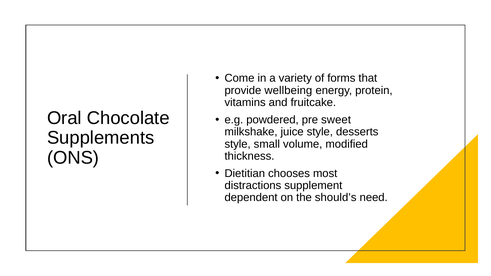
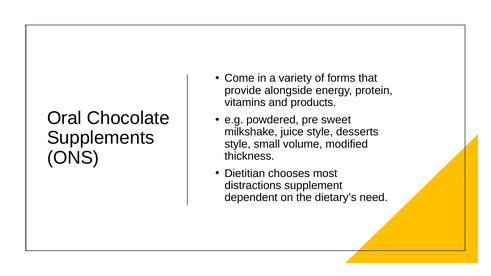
wellbeing: wellbeing -> alongside
fruitcake: fruitcake -> products
should’s: should’s -> dietary’s
